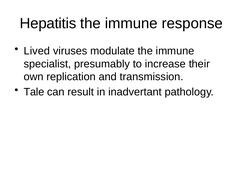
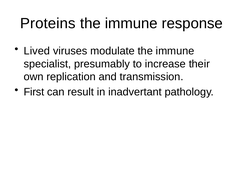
Hepatitis: Hepatitis -> Proteins
Tale: Tale -> First
